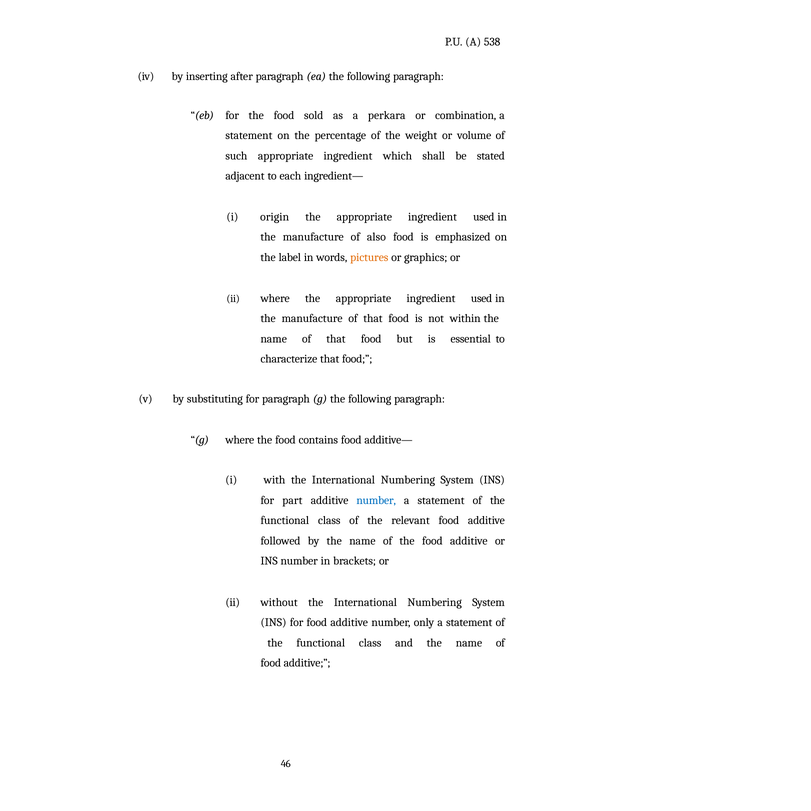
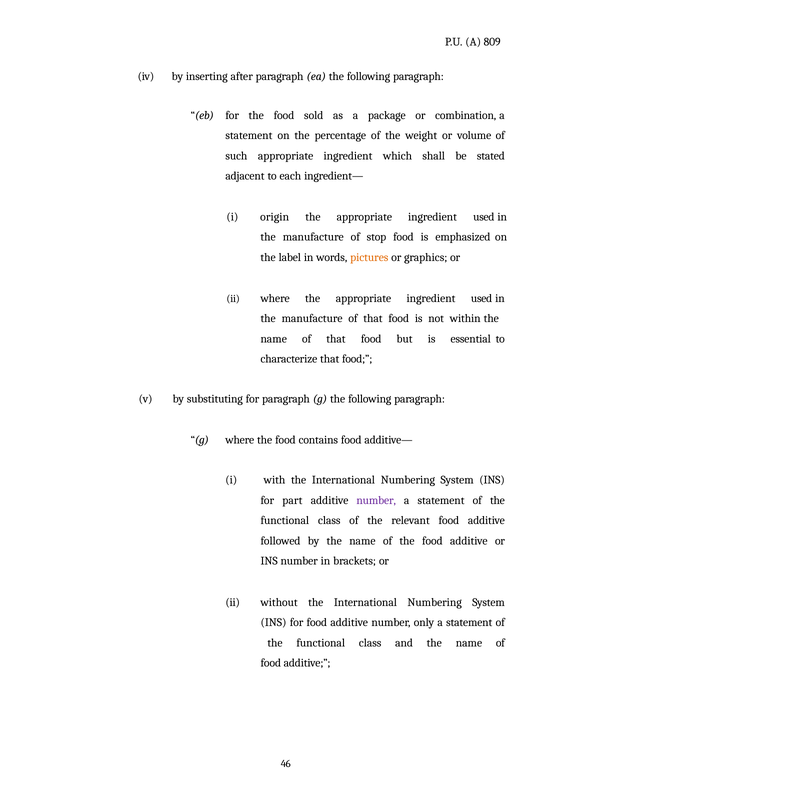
538: 538 -> 809
perkara: perkara -> package
also: also -> stop
number at (376, 500) colour: blue -> purple
